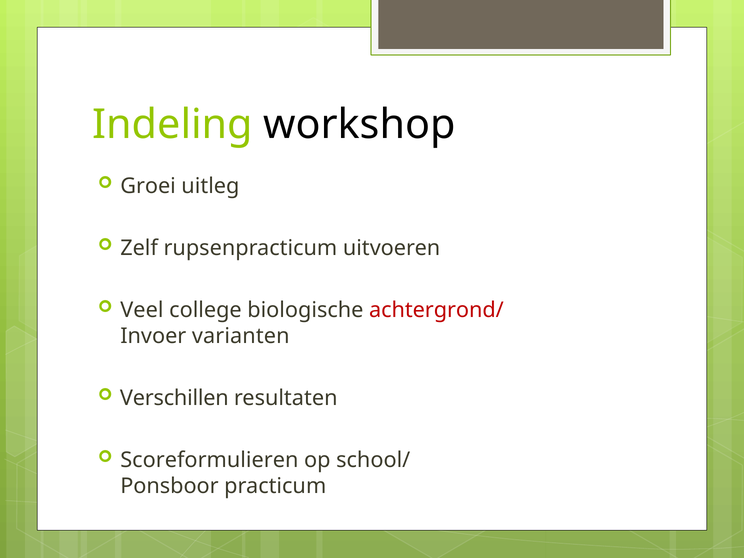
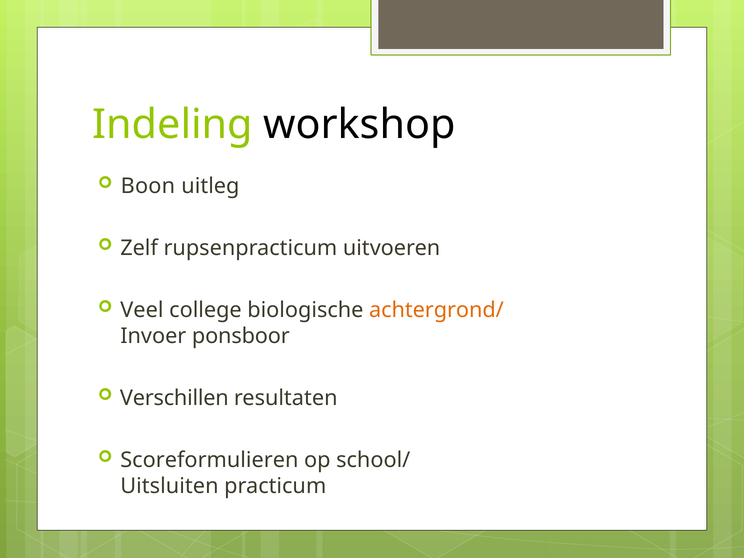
Groei: Groei -> Boon
achtergrond/ colour: red -> orange
varianten: varianten -> ponsboor
Ponsboor: Ponsboor -> Uitsluiten
